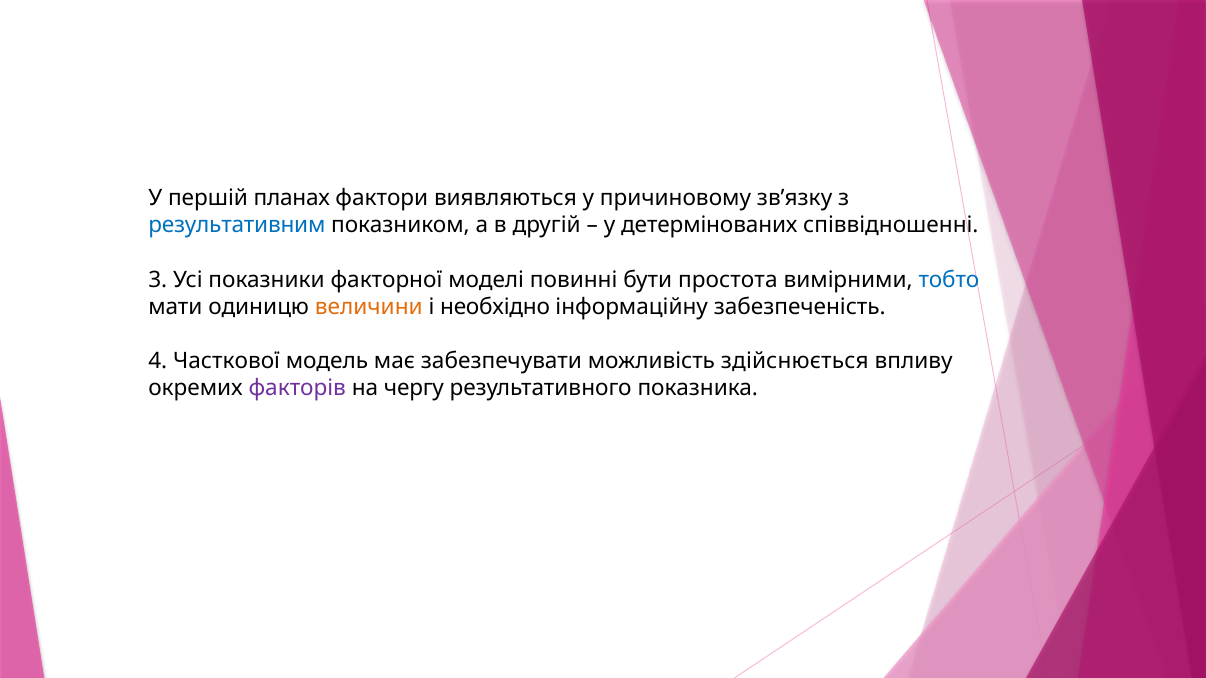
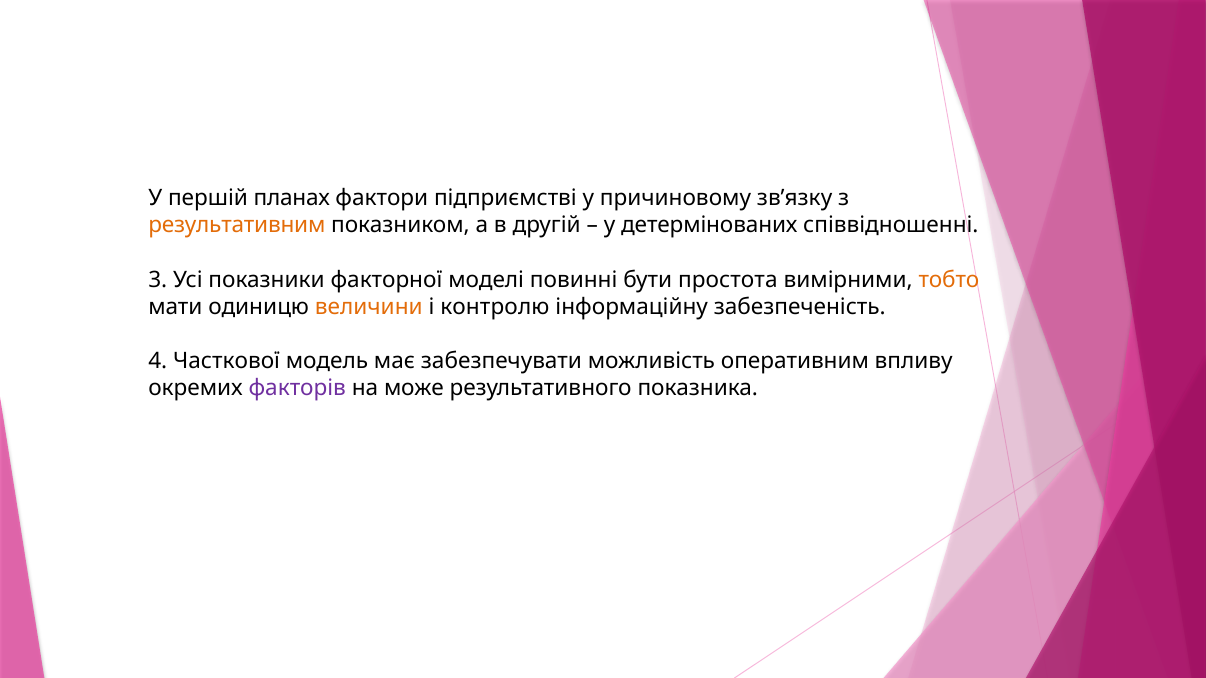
виявляються: виявляються -> підприємстві
результативним colour: blue -> orange
тобто colour: blue -> orange
необхідно: необхідно -> контролю
здійснюється: здійснюється -> оперативним
чергу: чергу -> може
